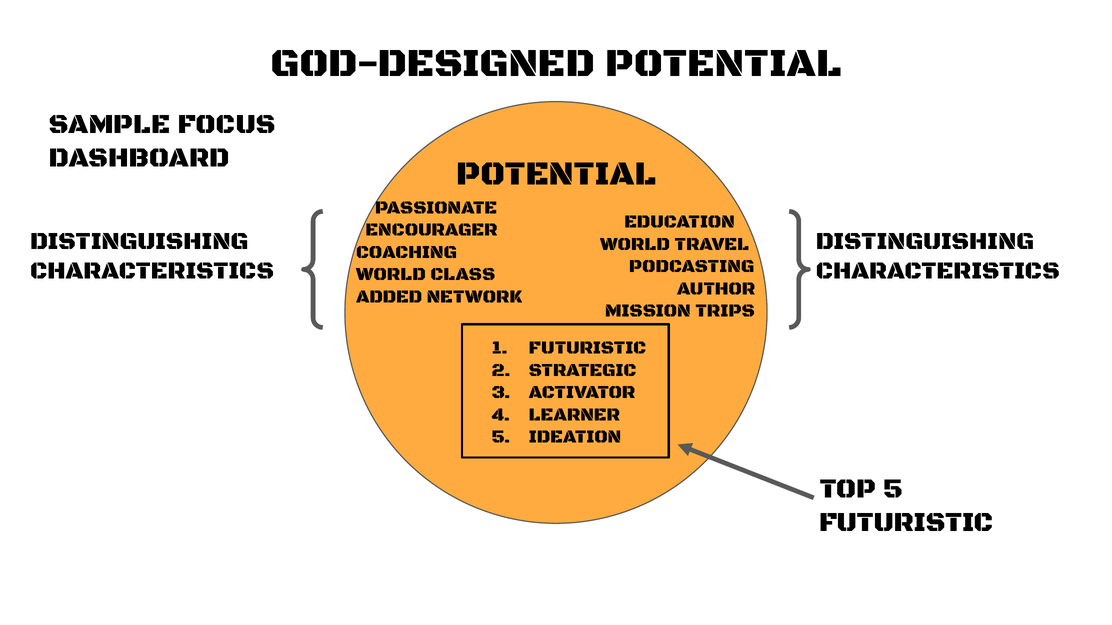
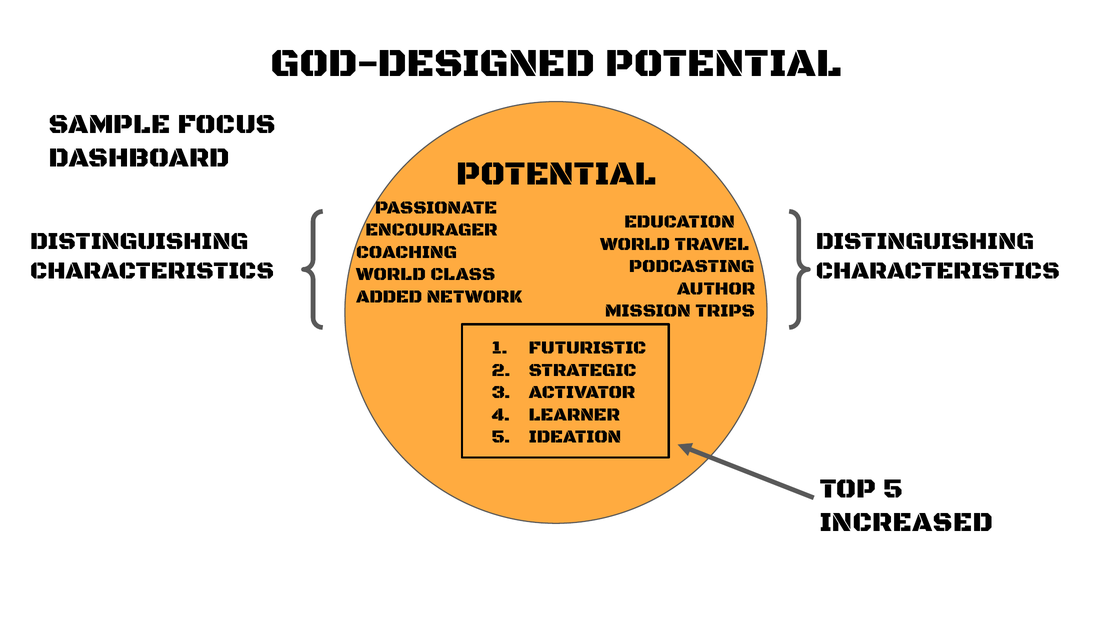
FUTURISTIC at (906, 522): FUTURISTIC -> INCREASED
